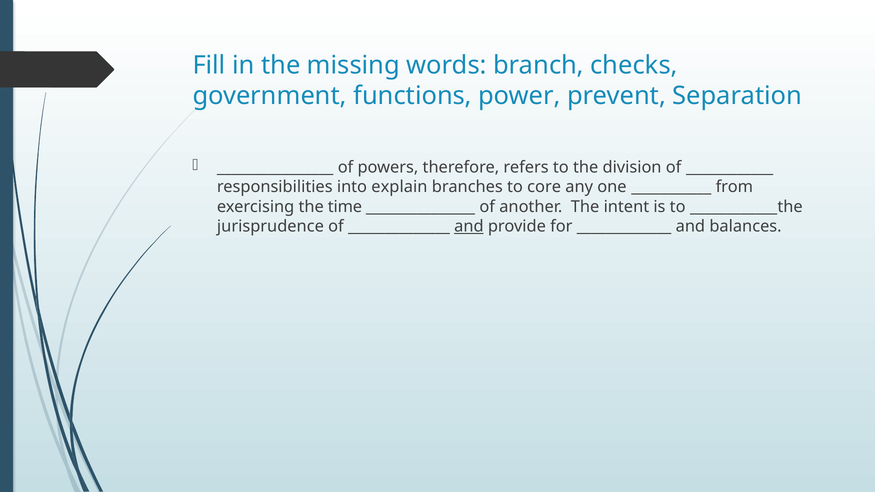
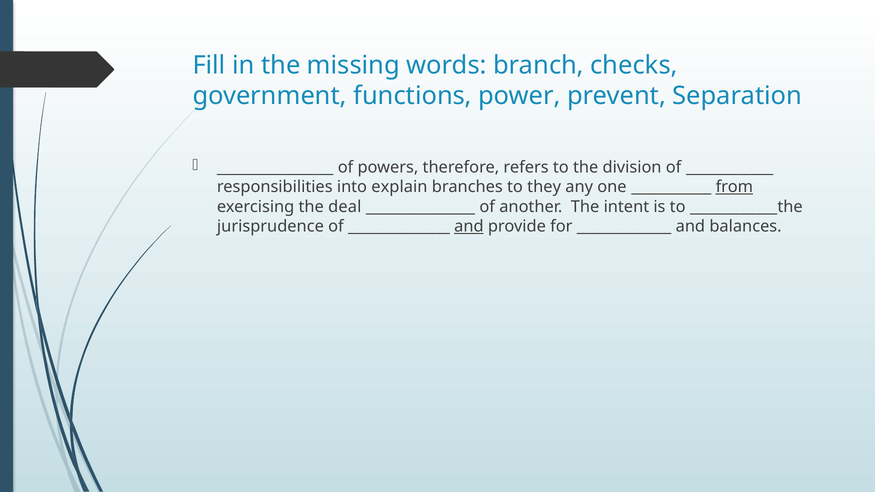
core: core -> they
from underline: none -> present
time: time -> deal
